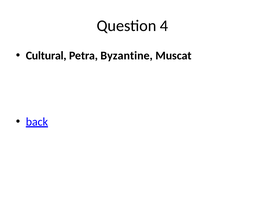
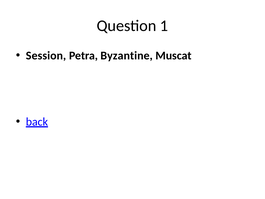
4: 4 -> 1
Cultural: Cultural -> Session
